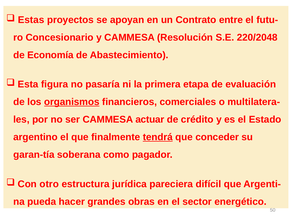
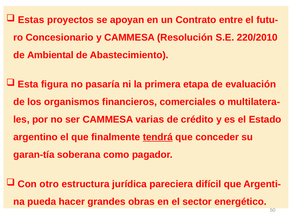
220/2048: 220/2048 -> 220/2010
Economía: Economía -> Ambiental
organismos underline: present -> none
actuar: actuar -> varias
